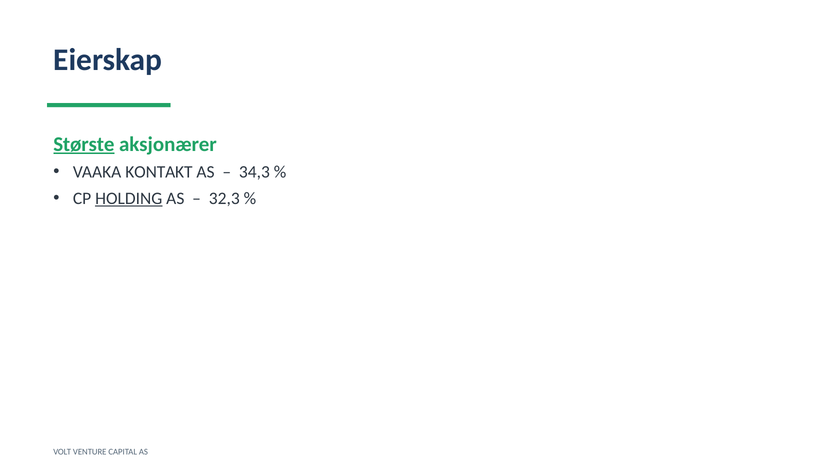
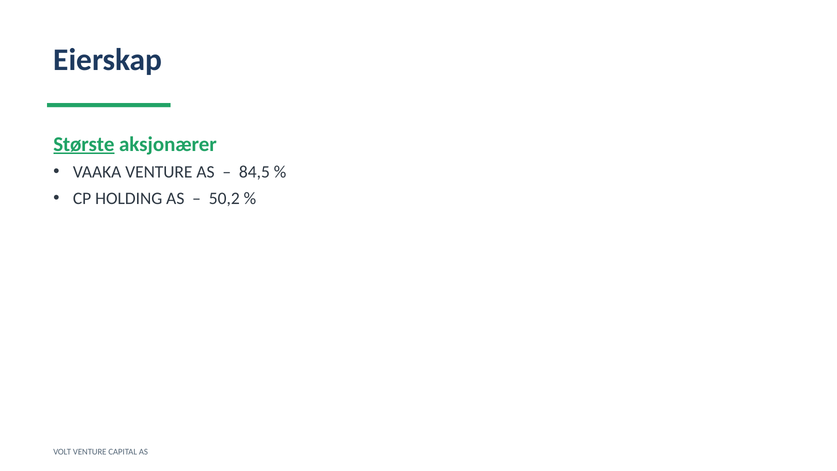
VAAKA KONTAKT: KONTAKT -> VENTURE
34,3: 34,3 -> 84,5
HOLDING underline: present -> none
32,3: 32,3 -> 50,2
